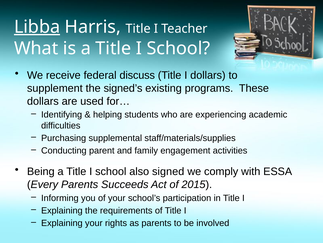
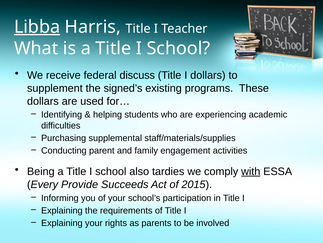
signed: signed -> tardies
with underline: none -> present
Every Parents: Parents -> Provide
